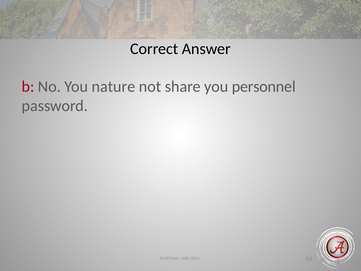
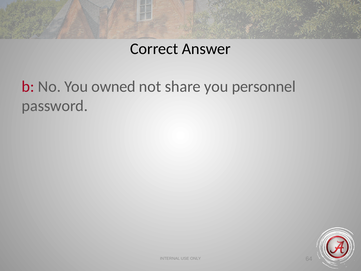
nature: nature -> owned
